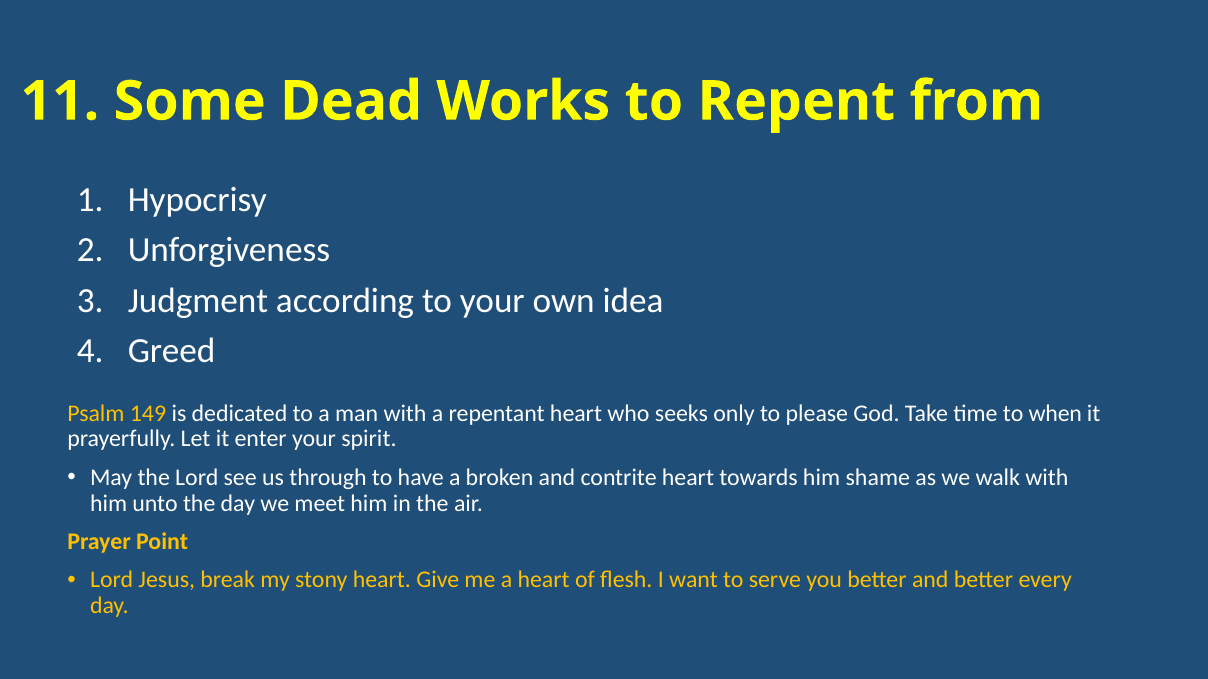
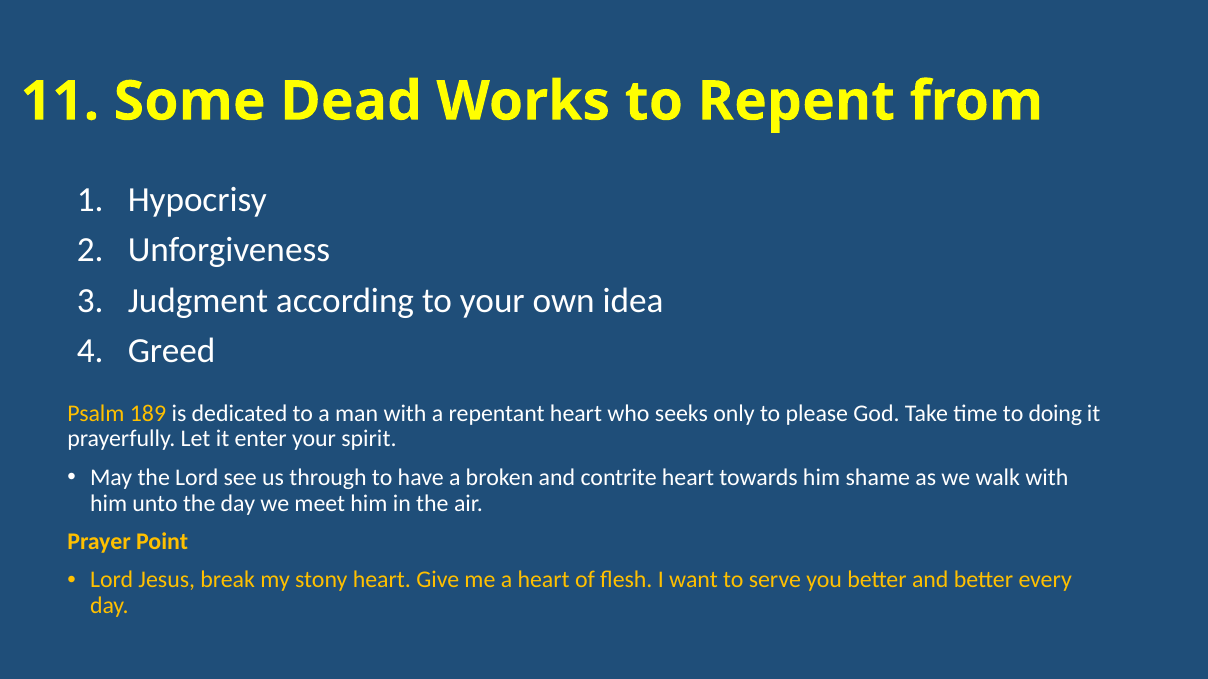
149: 149 -> 189
when: when -> doing
